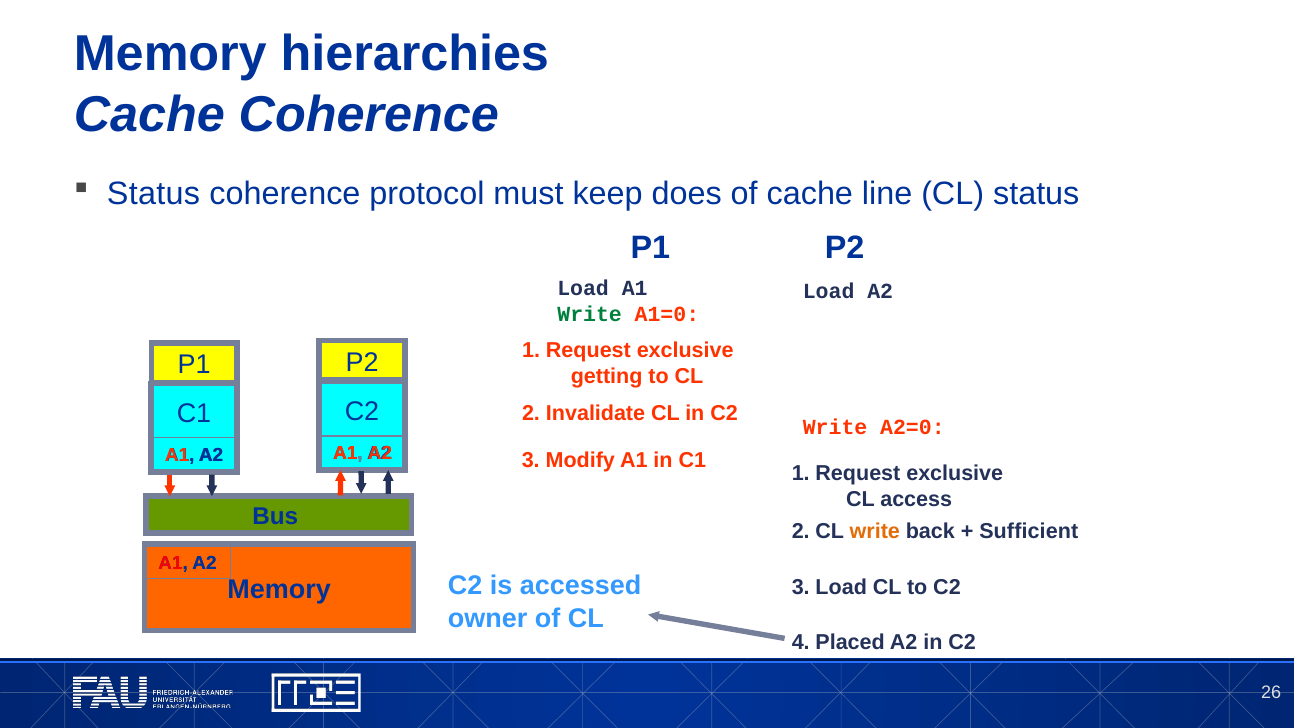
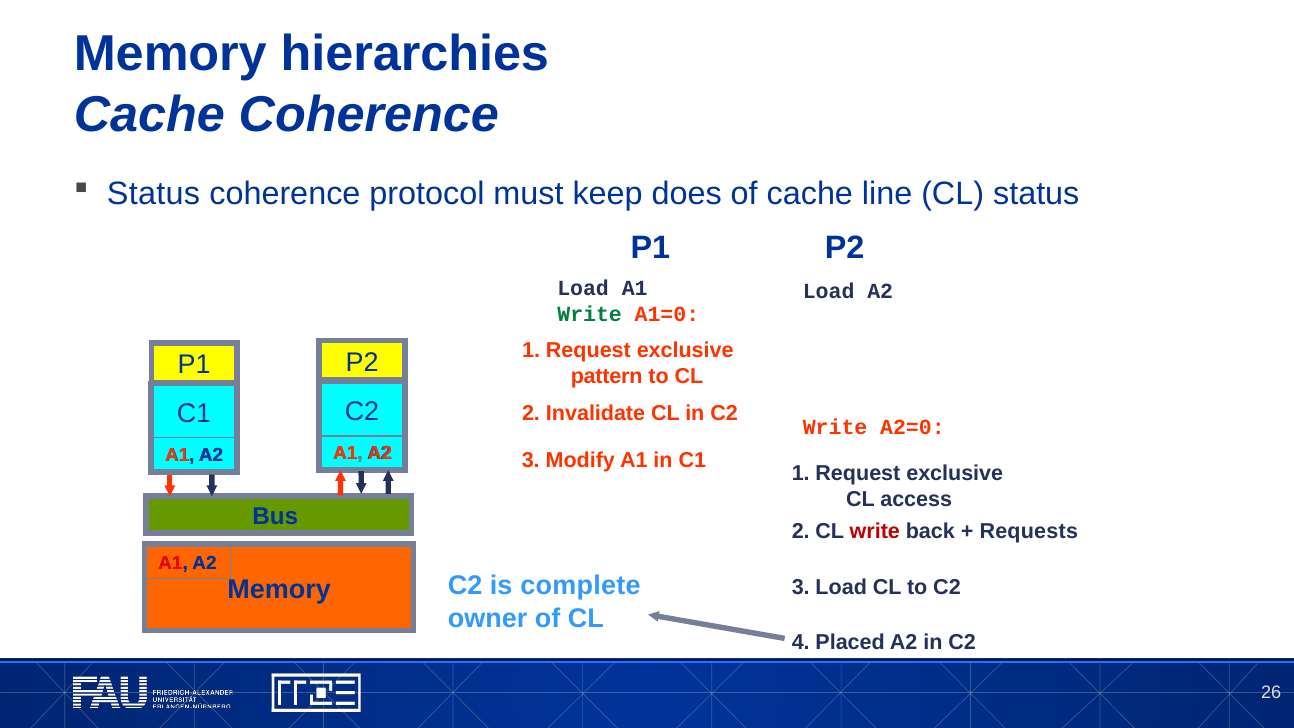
getting: getting -> pattern
write at (875, 531) colour: orange -> red
Sufficient: Sufficient -> Requests
accessed: accessed -> complete
